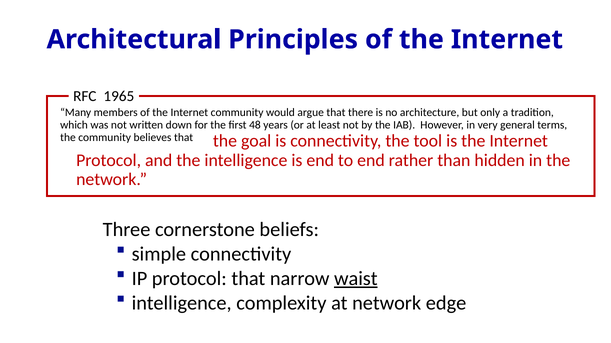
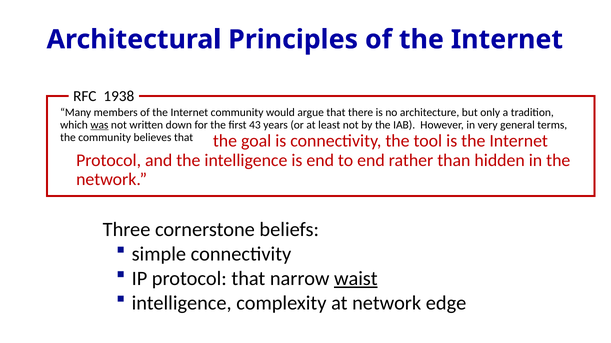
1965: 1965 -> 1938
was underline: none -> present
48: 48 -> 43
